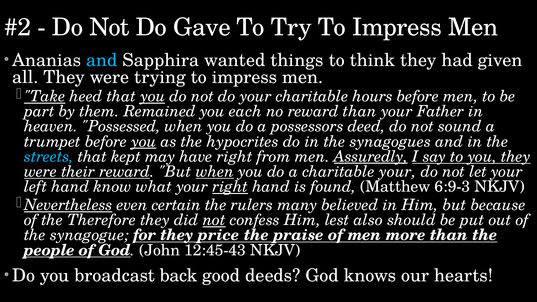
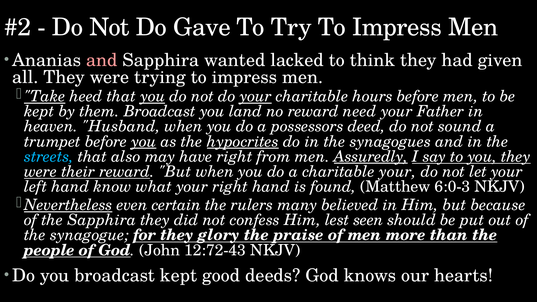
and at (102, 60) colour: light blue -> pink
things: things -> lacked
your at (256, 96) underline: none -> present
part at (39, 111): part -> kept
them Remained: Remained -> Broadcast
each: each -> land
reward than: than -> need
Possessed: Possessed -> Husband
hypocrites underline: none -> present
kept: kept -> also
when at (215, 172) underline: present -> none
right at (230, 187) underline: present -> none
6:9-3: 6:9-3 -> 6:0-3
the Therefore: Therefore -> Sapphira
not at (214, 220) underline: present -> none
also: also -> seen
price: price -> glory
12:45-43: 12:45-43 -> 12:72-43
broadcast back: back -> kept
